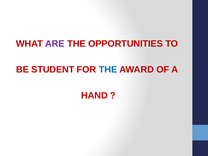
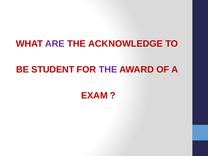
OPPORTUNITIES: OPPORTUNITIES -> ACKNOWLEDGE
THE at (108, 70) colour: blue -> purple
HAND: HAND -> EXAM
